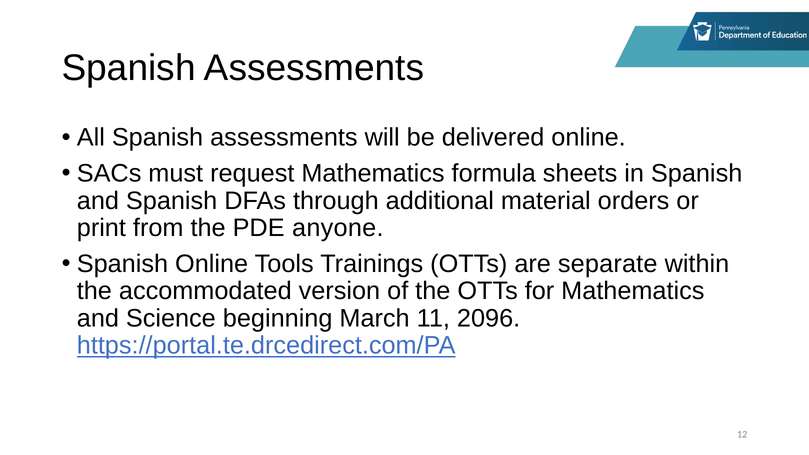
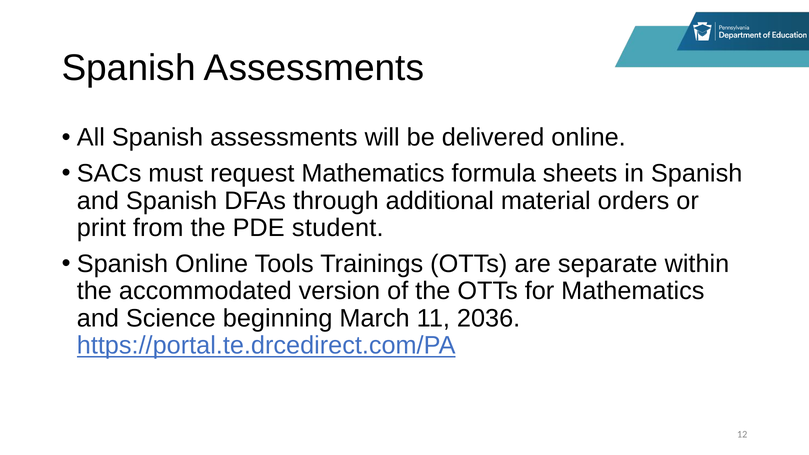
anyone: anyone -> student
2096: 2096 -> 2036
